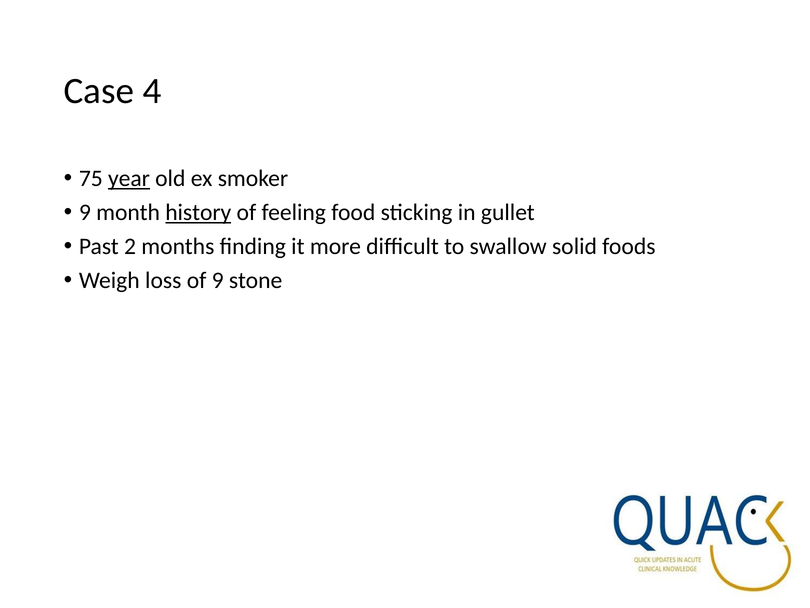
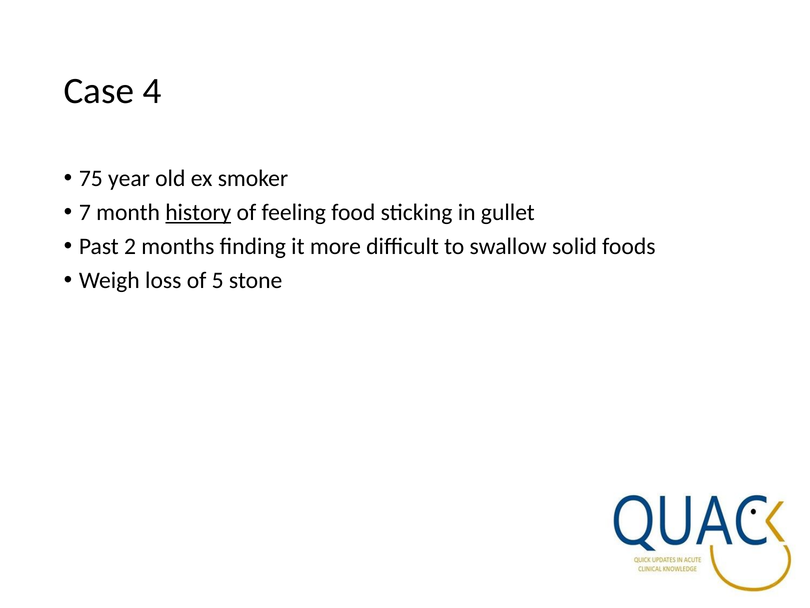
year underline: present -> none
9 at (85, 212): 9 -> 7
of 9: 9 -> 5
